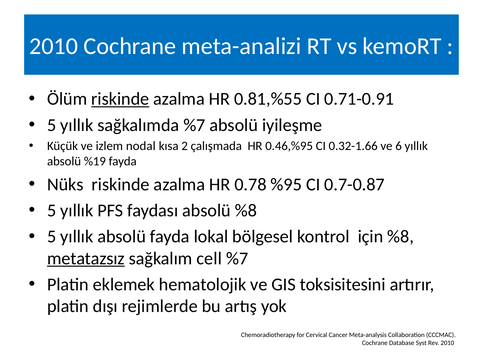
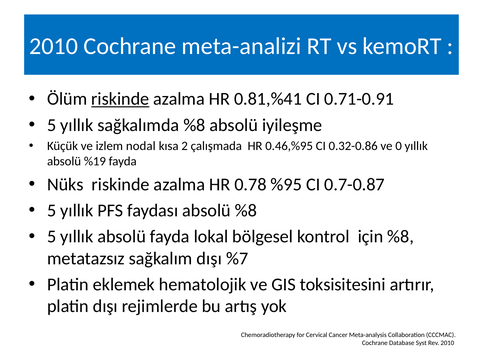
0.81,%55: 0.81,%55 -> 0.81,%41
sağkalımda %7: %7 -> %8
0.32-1.66: 0.32-1.66 -> 0.32-0.86
6: 6 -> 0
metatazsız underline: present -> none
sağkalım cell: cell -> dışı
